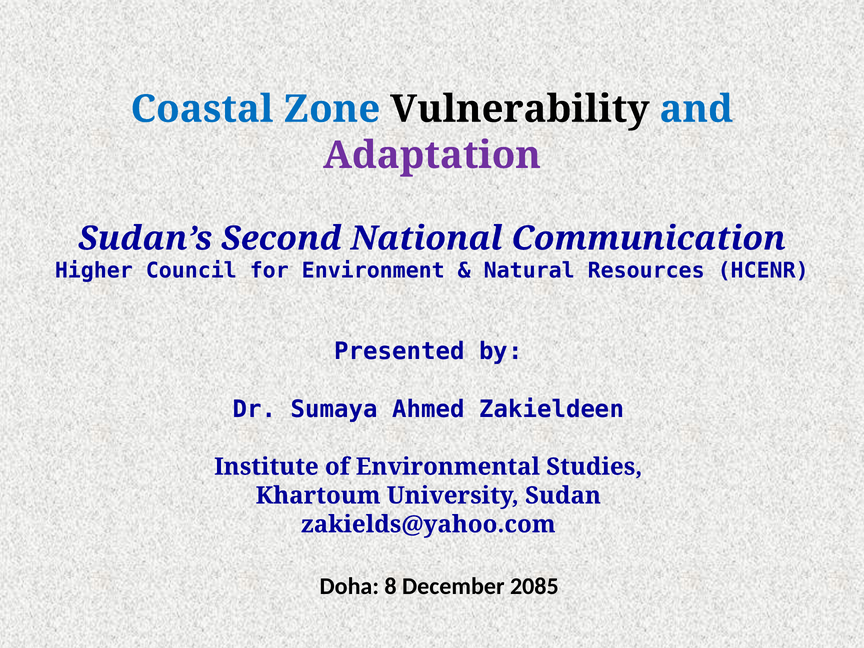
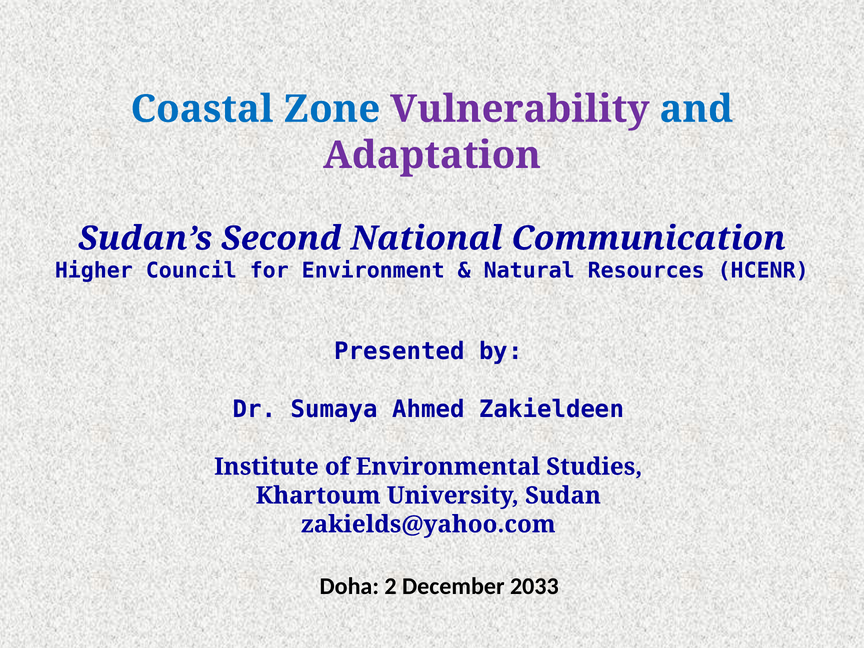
Vulnerability colour: black -> purple
8: 8 -> 2
2085: 2085 -> 2033
